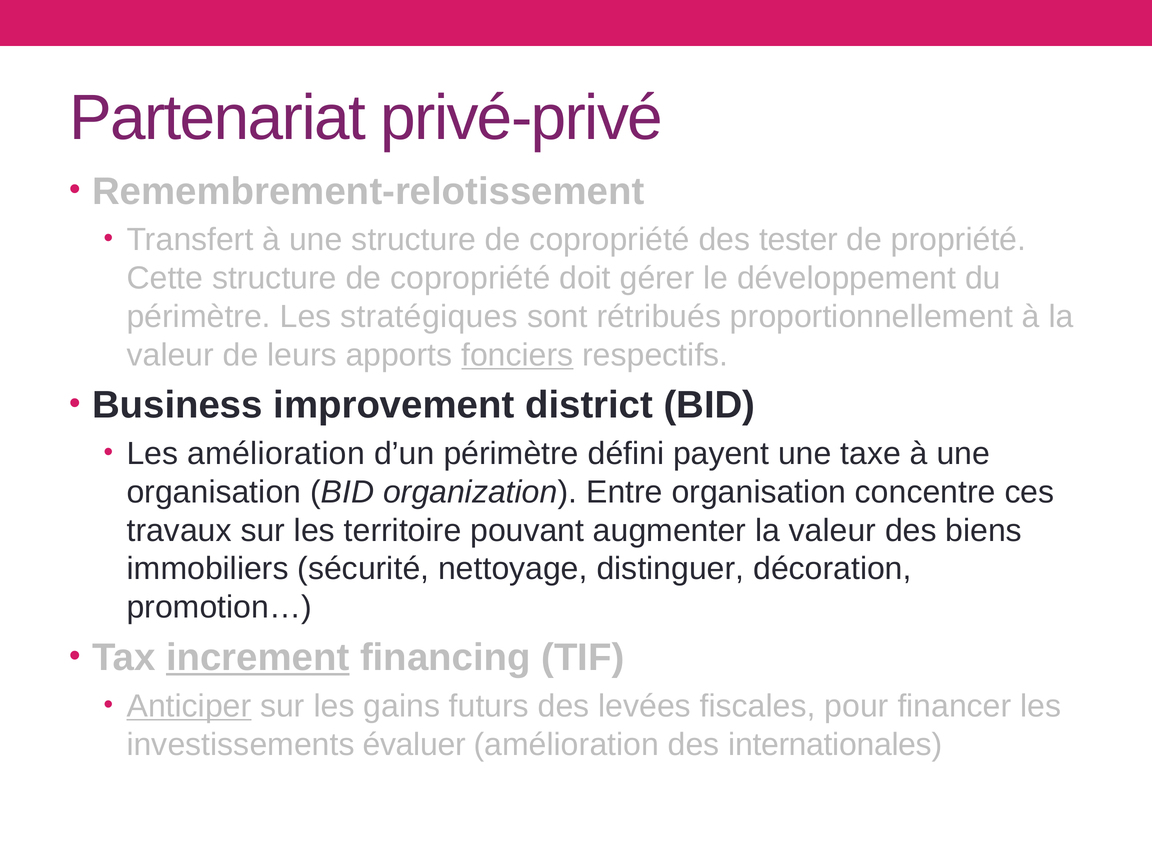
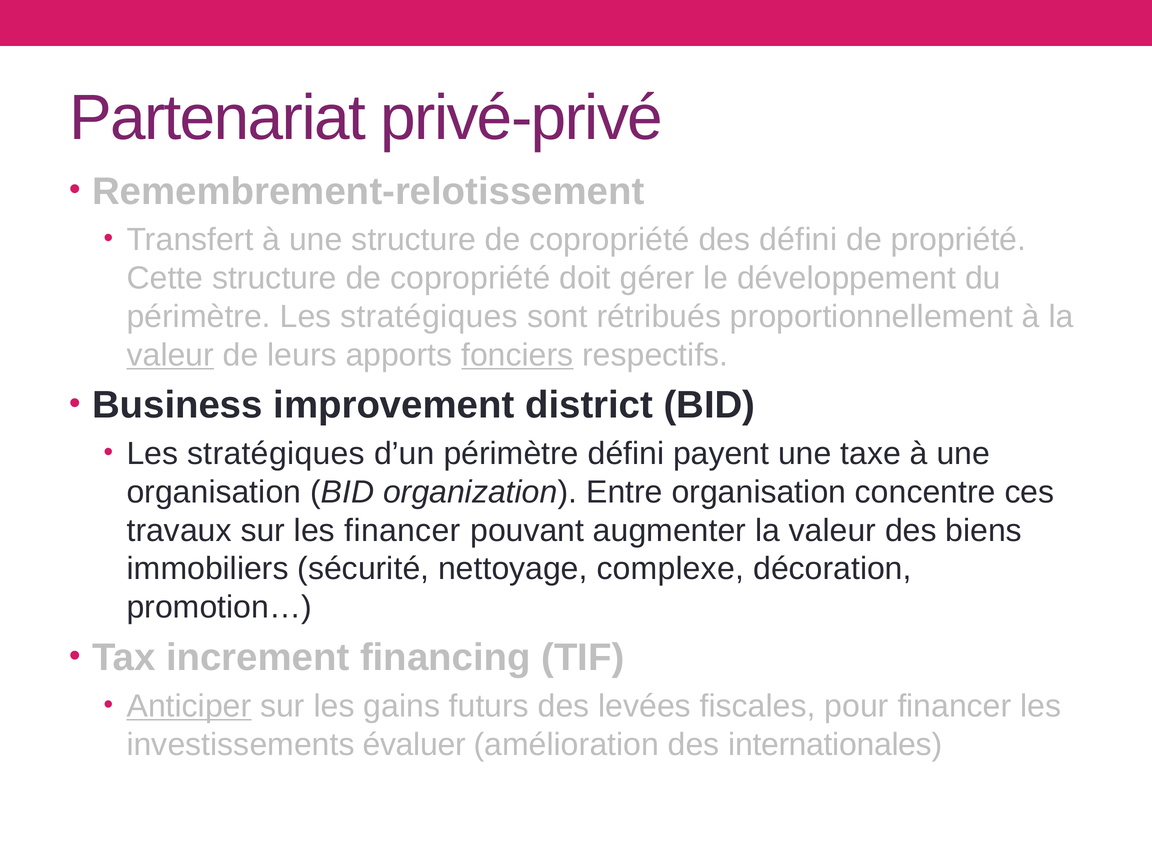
des tester: tester -> défini
valeur at (170, 355) underline: none -> present
amélioration at (276, 454): amélioration -> stratégiques
les territoire: territoire -> financer
distinguer: distinguer -> complexe
increment underline: present -> none
